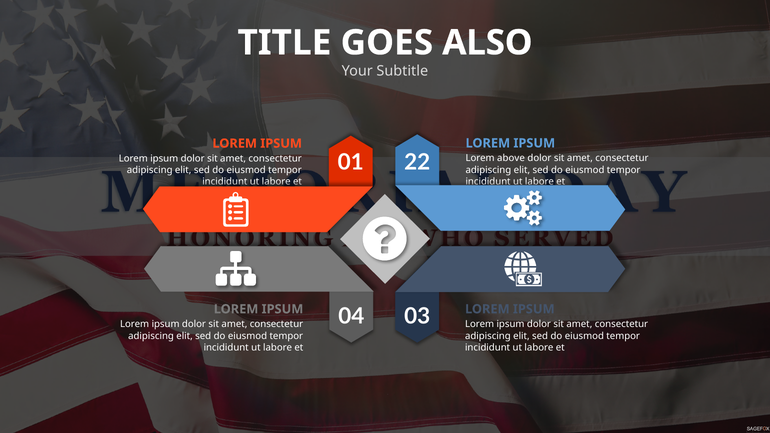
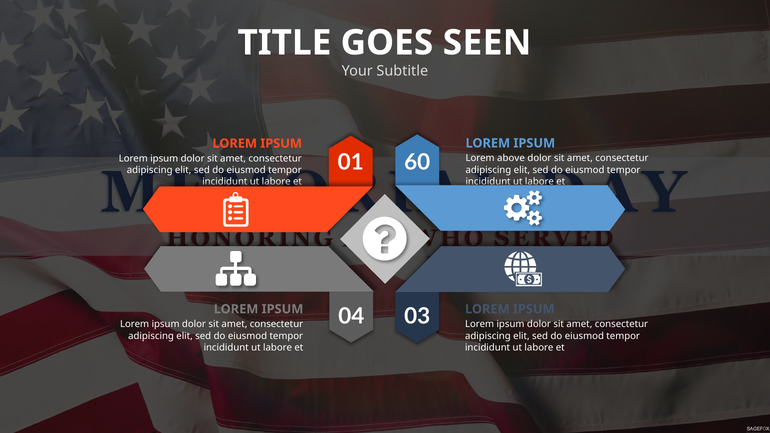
ALSO: ALSO -> SEEN
22: 22 -> 60
